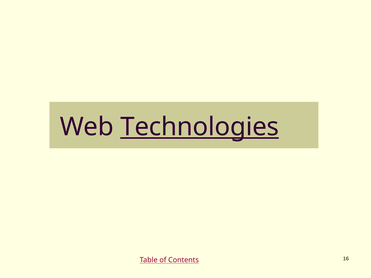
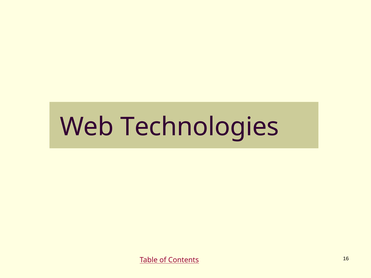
Technologies underline: present -> none
